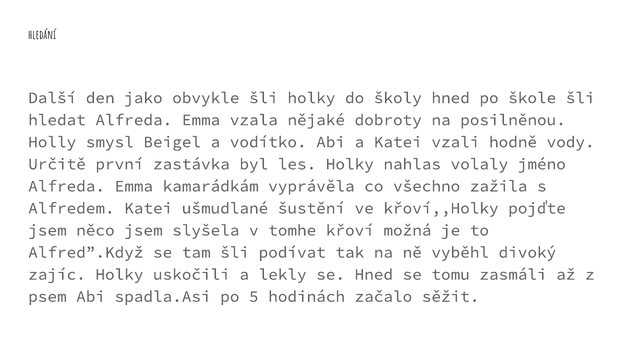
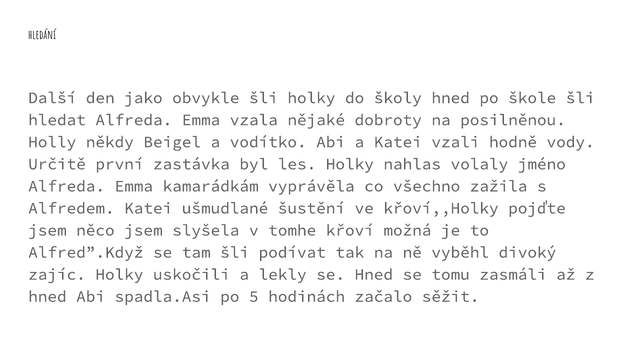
smysl: smysl -> někdy
psem at (47, 297): psem -> hned
